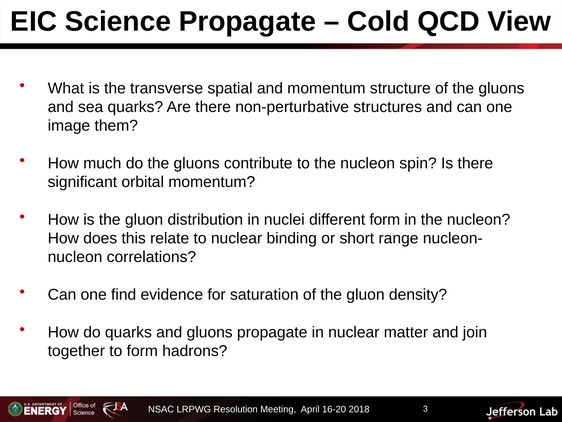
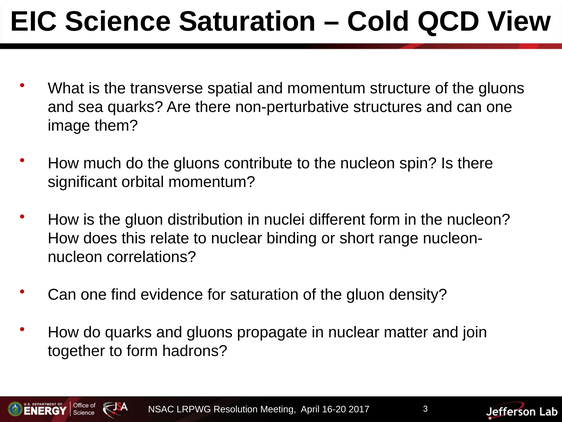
Science Propagate: Propagate -> Saturation
2018: 2018 -> 2017
